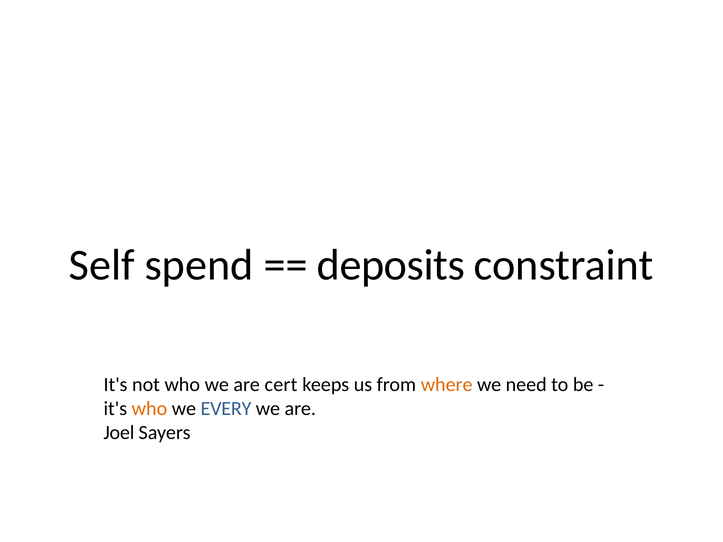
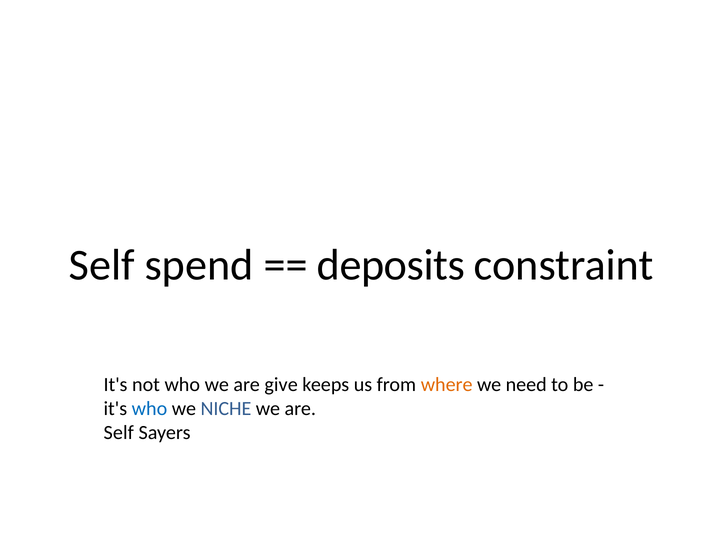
cert: cert -> give
who at (149, 409) colour: orange -> blue
EVERY: EVERY -> NICHE
Joel at (119, 433): Joel -> Self
